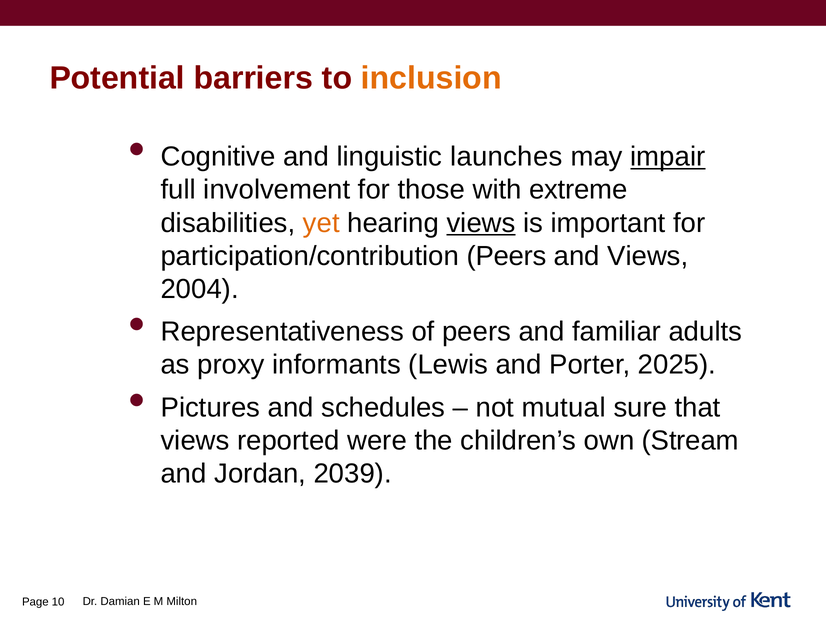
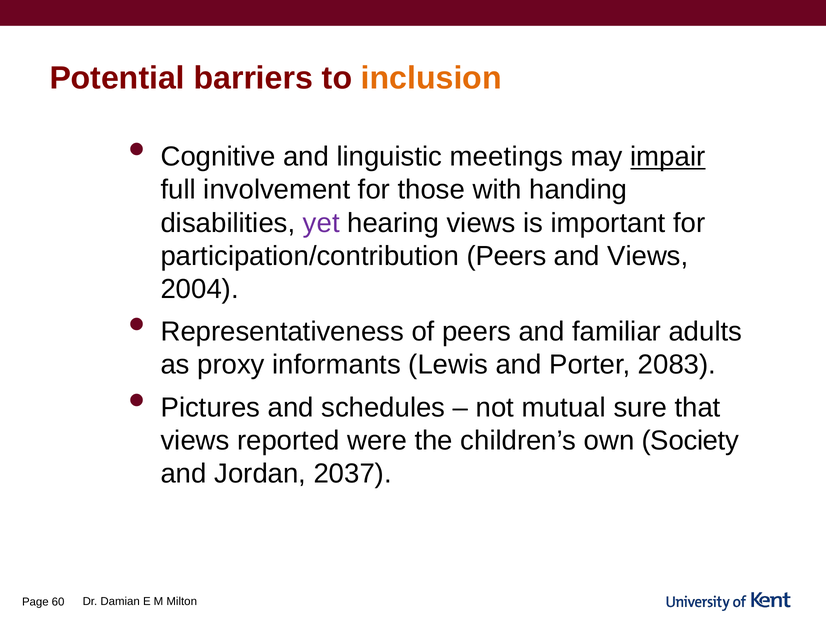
launches: launches -> meetings
extreme: extreme -> handing
yet colour: orange -> purple
views at (481, 223) underline: present -> none
2025: 2025 -> 2083
Stream: Stream -> Society
2039: 2039 -> 2037
10: 10 -> 60
